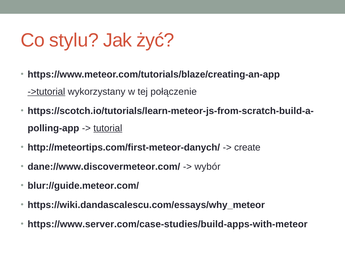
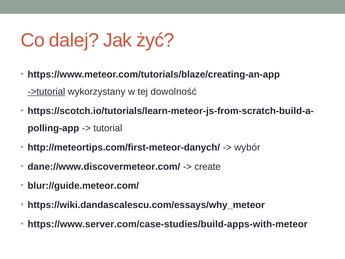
stylu: stylu -> dalej
połączenie: połączenie -> dowolność
tutorial underline: present -> none
create: create -> wybór
wybór: wybór -> create
